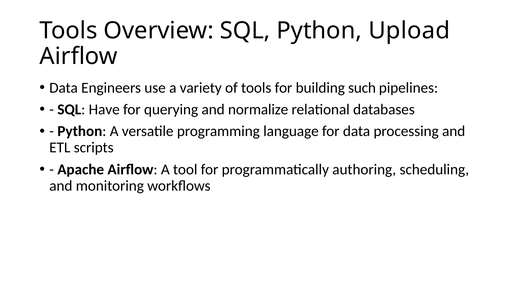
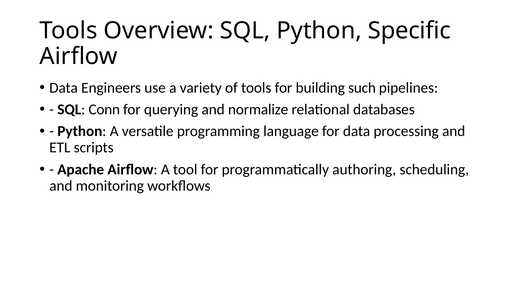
Upload: Upload -> Specific
Have: Have -> Conn
